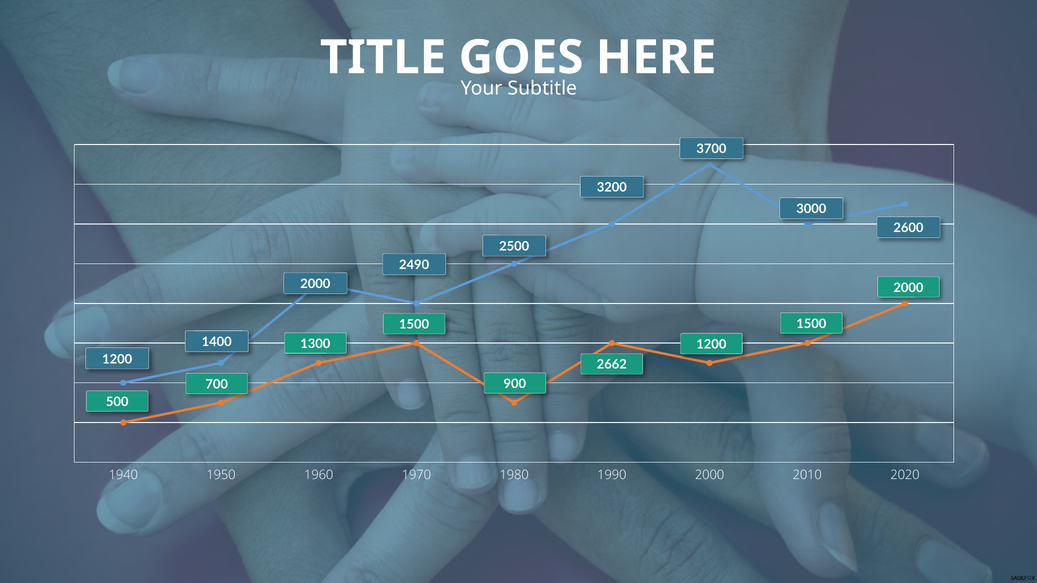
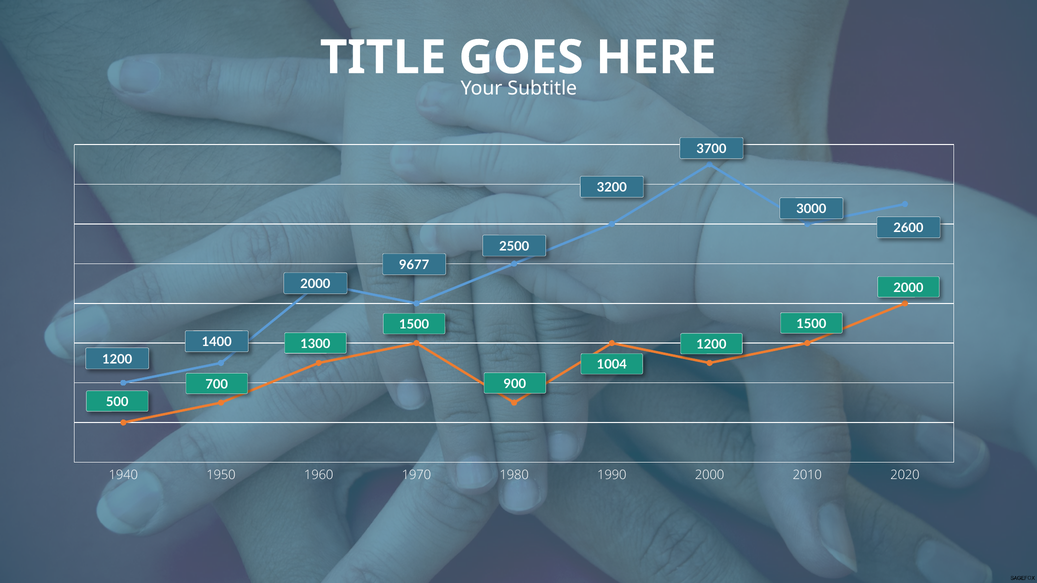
2490: 2490 -> 9677
2662: 2662 -> 1004
